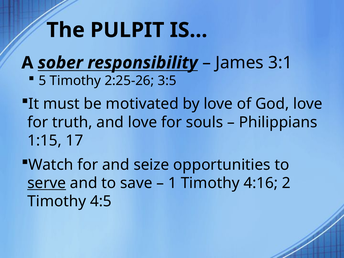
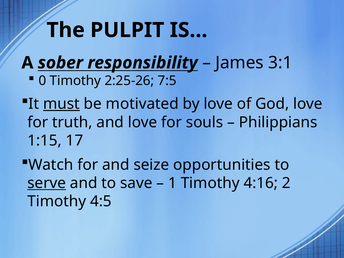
5: 5 -> 0
3:5: 3:5 -> 7:5
must underline: none -> present
